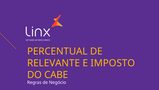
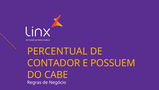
RELEVANTE: RELEVANTE -> CONTADOR
IMPOSTO: IMPOSTO -> POSSUEM
